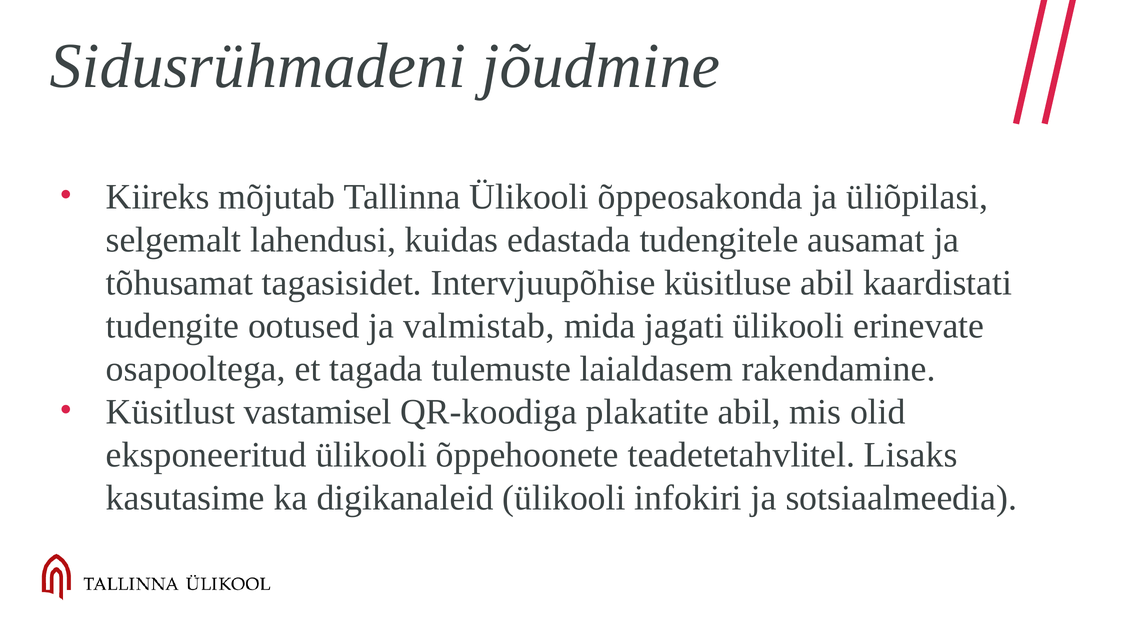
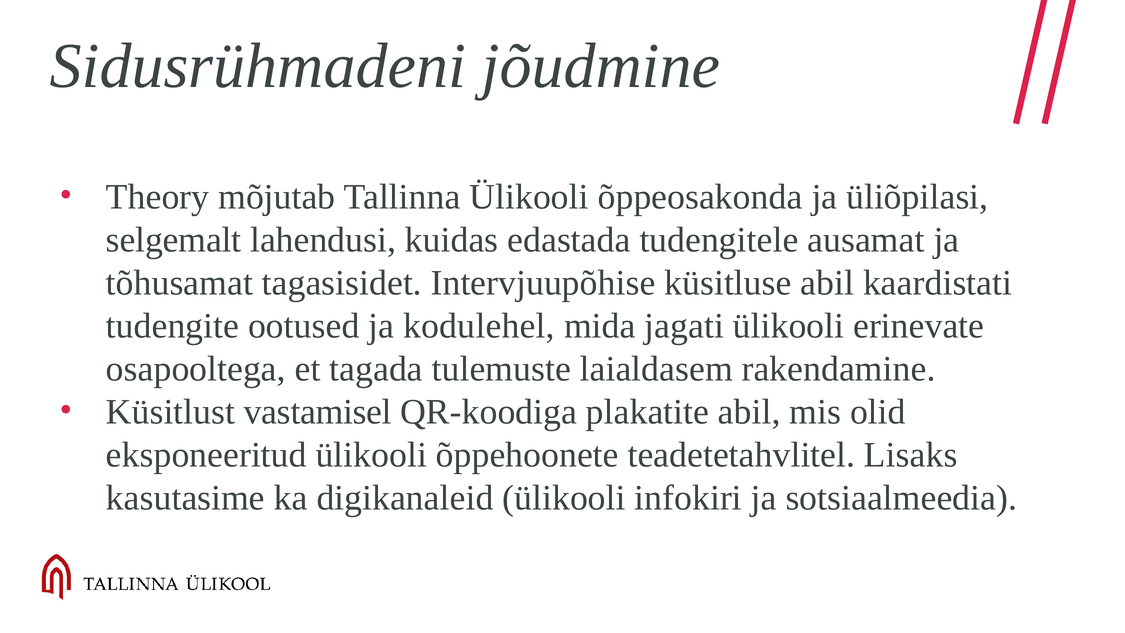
Kiireks: Kiireks -> Theory
valmistab: valmistab -> kodulehel
